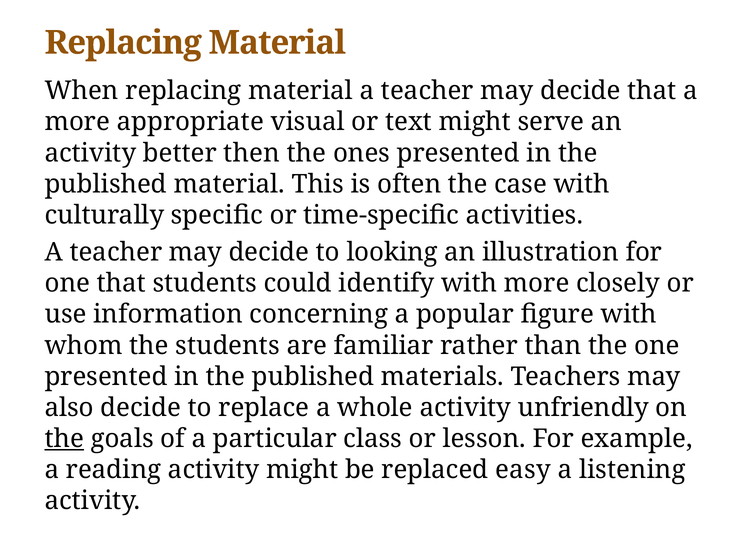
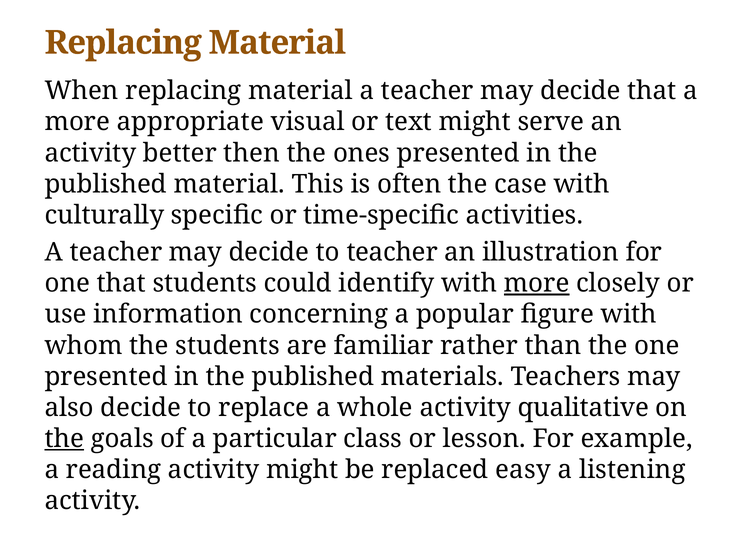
to looking: looking -> teacher
more at (537, 284) underline: none -> present
unfriendly: unfriendly -> qualitative
